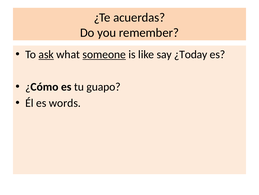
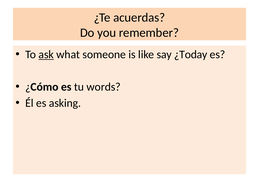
someone underline: present -> none
guapo: guapo -> words
words: words -> asking
